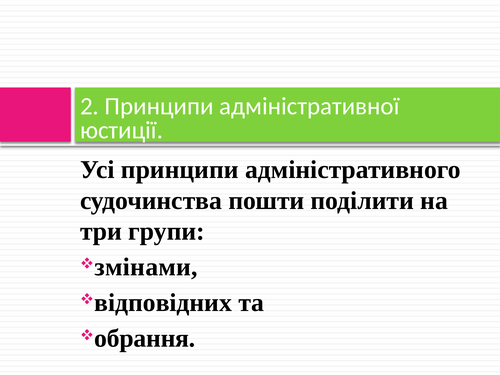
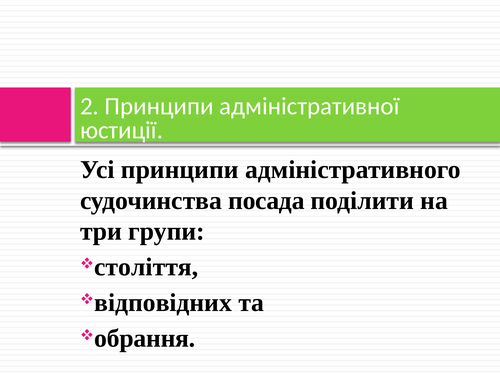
пошти: пошти -> посада
змінами: змінами -> століття
